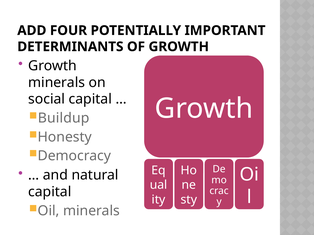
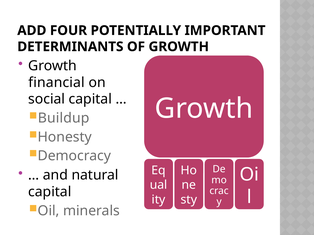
minerals at (57, 83): minerals -> financial
